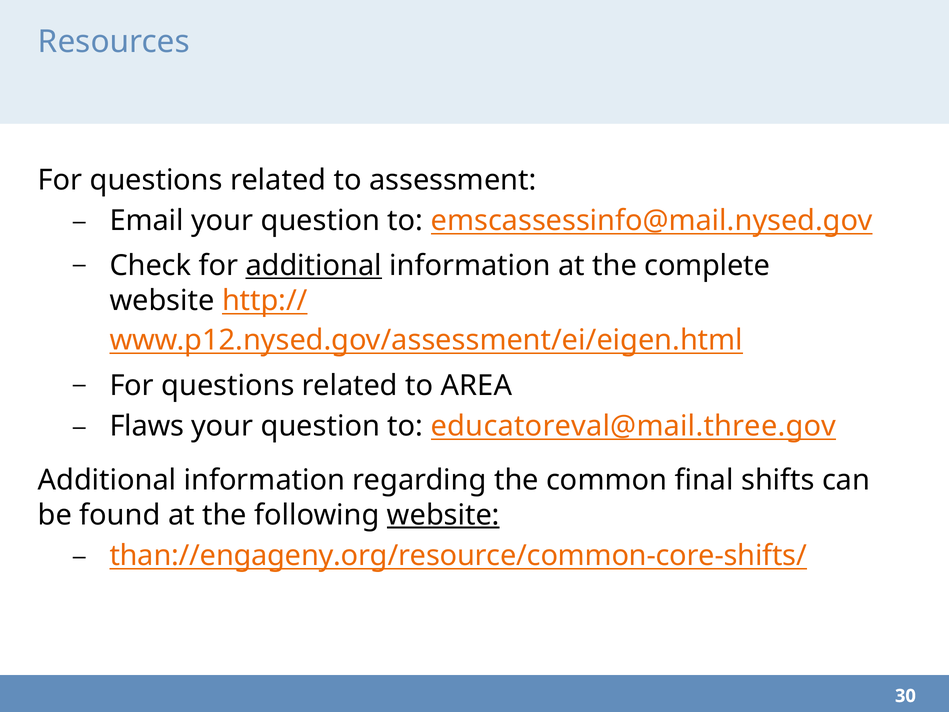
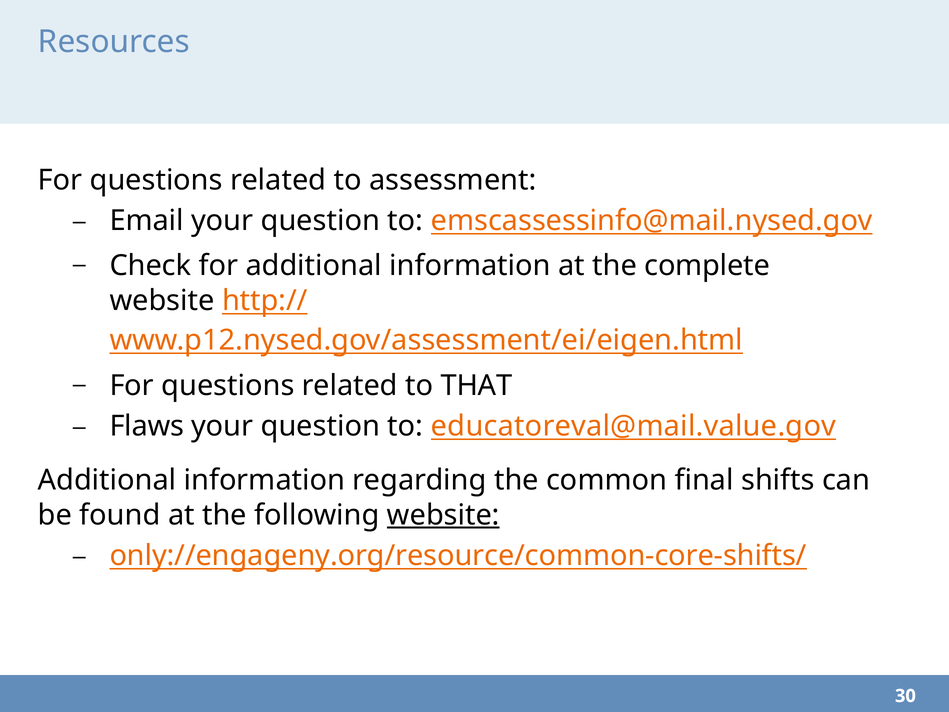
additional at (314, 266) underline: present -> none
AREA: AREA -> THAT
educatoreval@mail.three.gov: educatoreval@mail.three.gov -> educatoreval@mail.value.gov
than://engageny.org/resource/common-core-shifts/: than://engageny.org/resource/common-core-shifts/ -> only://engageny.org/resource/common-core-shifts/
